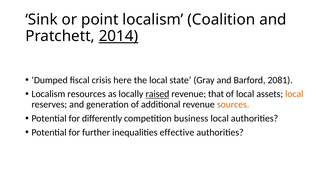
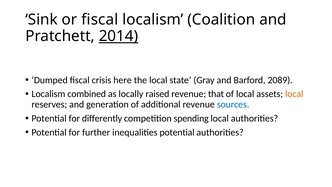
or point: point -> fiscal
2081: 2081 -> 2089
resources: resources -> combined
raised underline: present -> none
sources colour: orange -> blue
business: business -> spending
inequalities effective: effective -> potential
